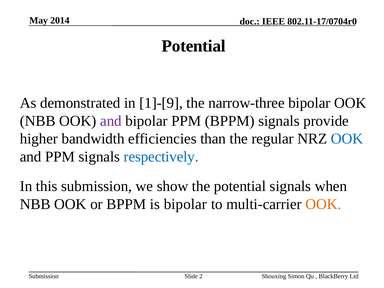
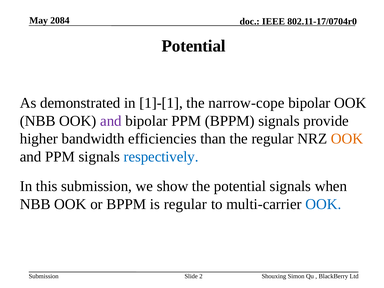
2014: 2014 -> 2084
1]-[9: 1]-[9 -> 1]-[1
narrow-three: narrow-three -> narrow-cope
OOK at (347, 139) colour: blue -> orange
is bipolar: bipolar -> regular
OOK at (323, 204) colour: orange -> blue
